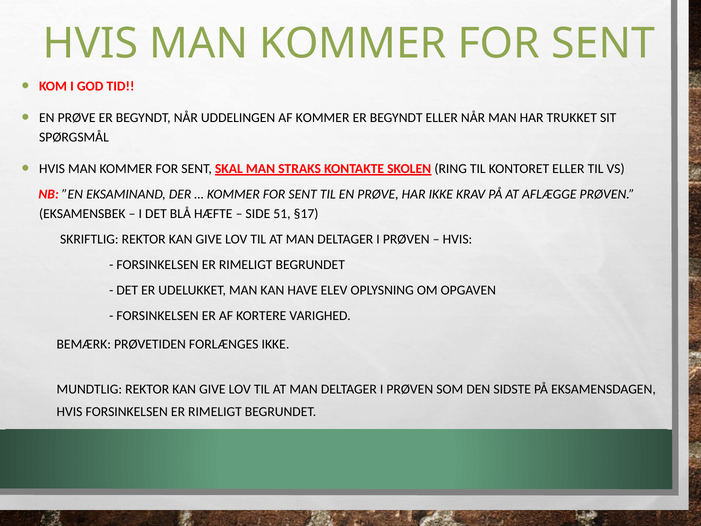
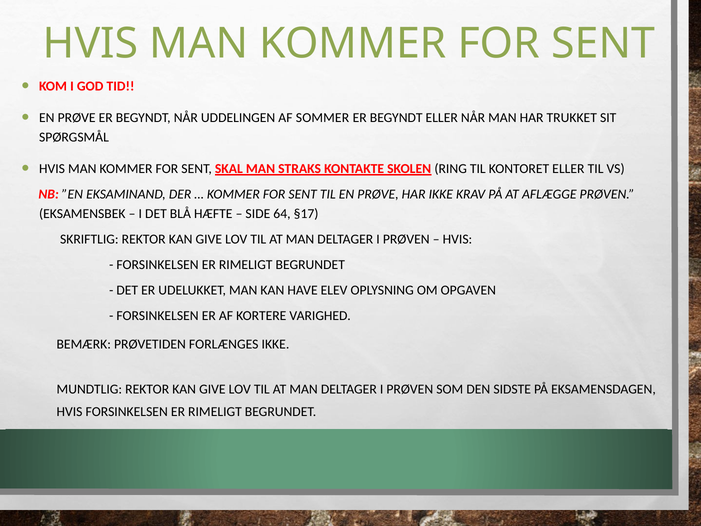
AF KOMMER: KOMMER -> SOMMER
51: 51 -> 64
